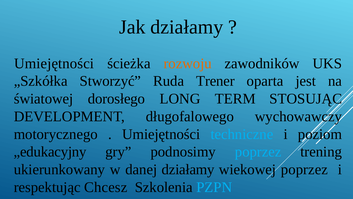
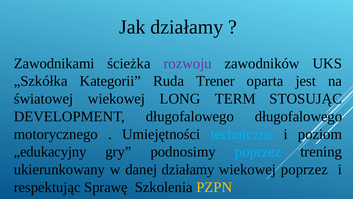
Umiejętności at (54, 63): Umiejętności -> Zawodnikami
rozwoju colour: orange -> purple
Stworzyć: Stworzyć -> Kategorii
światowej dorosłego: dorosłego -> wiekowej
długofalowego wychowawczy: wychowawczy -> długofalowego
Chcesz: Chcesz -> Sprawę
PZPN colour: light blue -> yellow
